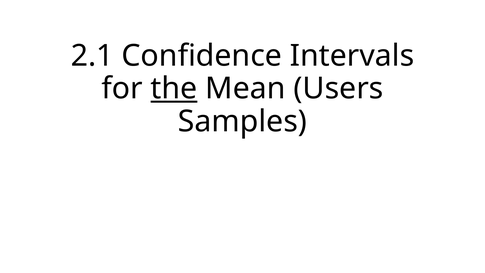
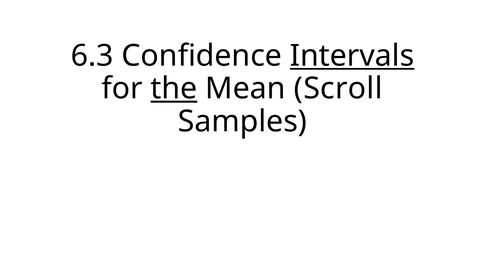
2.1: 2.1 -> 6.3
Intervals underline: none -> present
Users: Users -> Scroll
